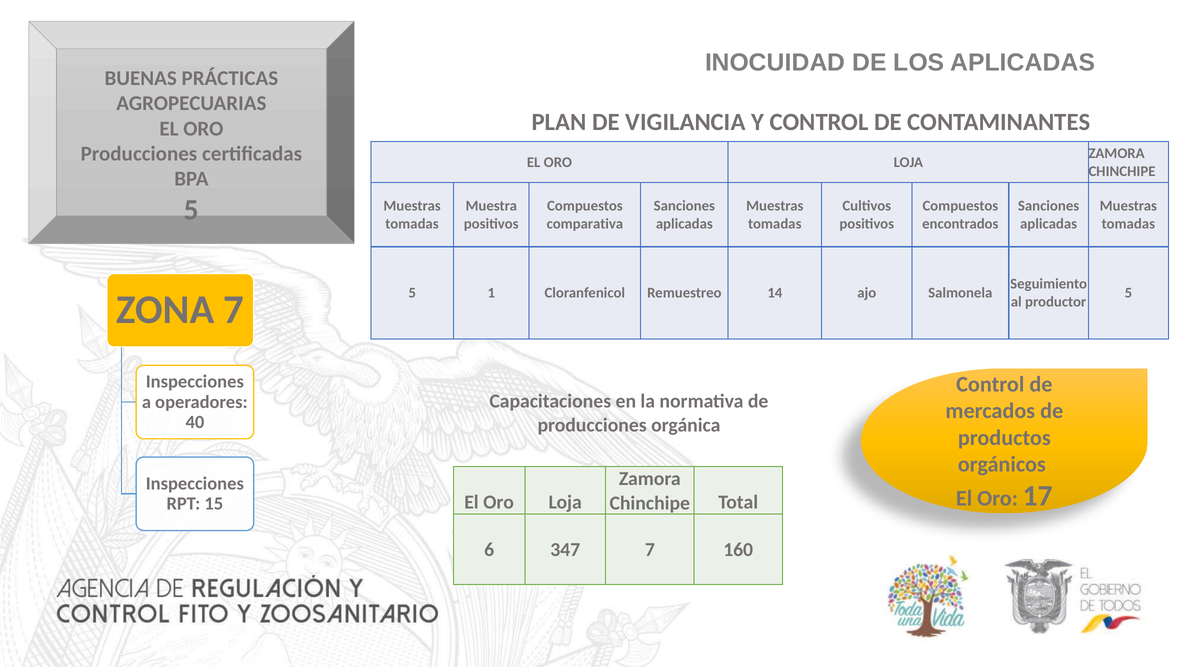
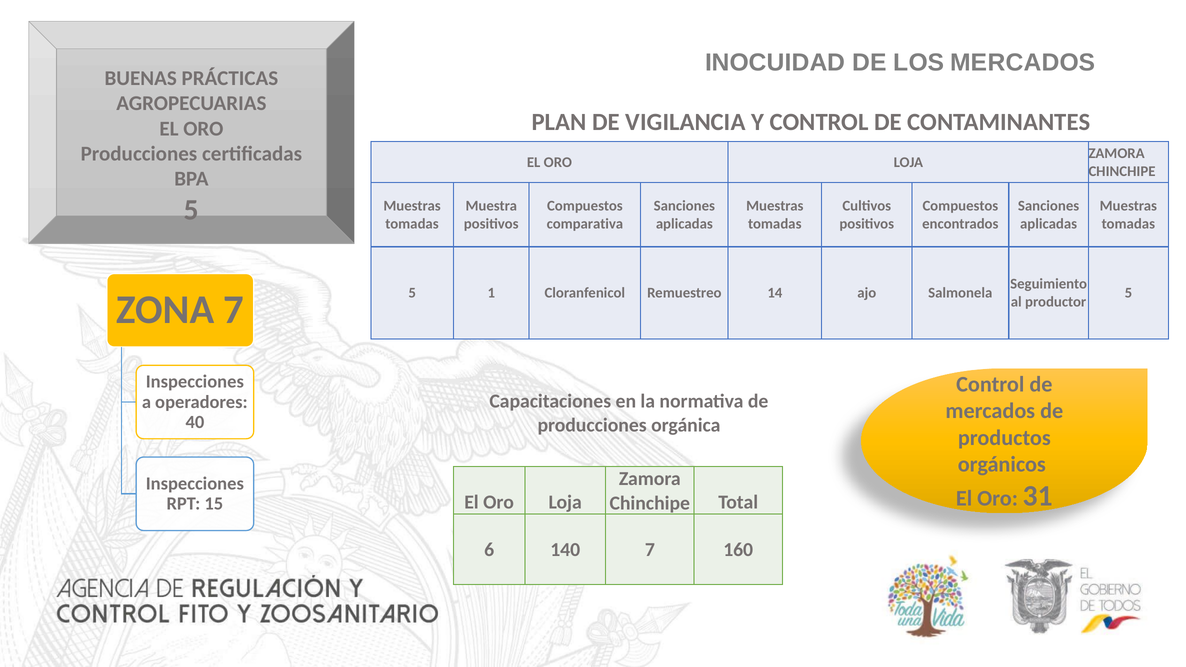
LOS APLICADAS: APLICADAS -> MERCADOS
17: 17 -> 31
347: 347 -> 140
